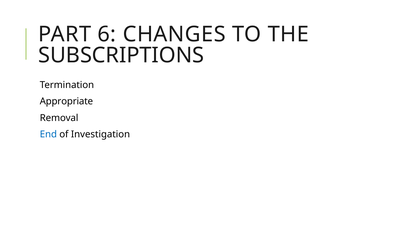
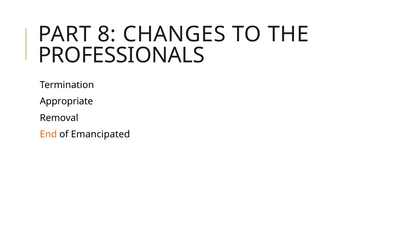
6: 6 -> 8
SUBSCRIPTIONS: SUBSCRIPTIONS -> PROFESSIONALS
End colour: blue -> orange
Investigation: Investigation -> Emancipated
